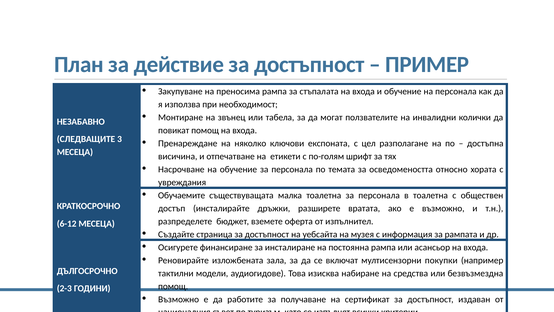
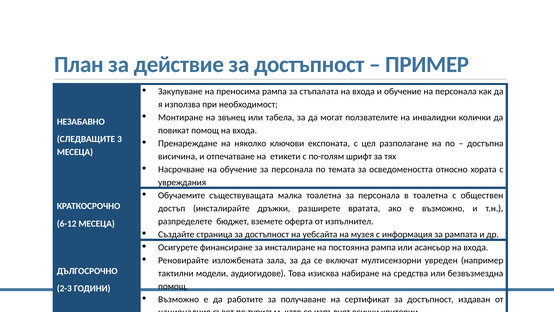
покупки: покупки -> увреден
